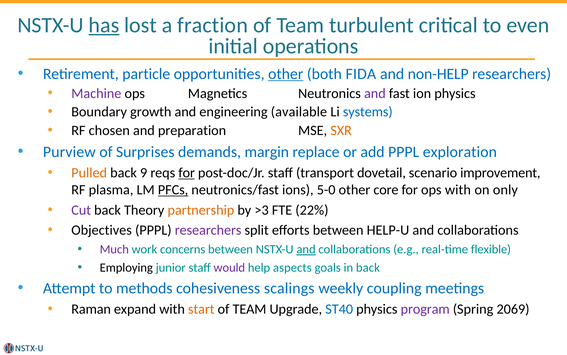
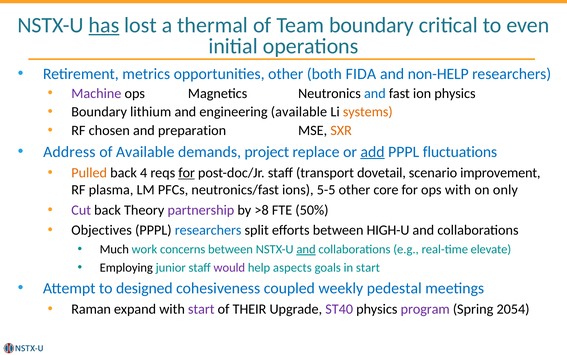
fraction: fraction -> thermal
Team turbulent: turbulent -> boundary
particle: particle -> metrics
other at (286, 74) underline: present -> none
and at (375, 93) colour: purple -> blue
growth: growth -> lithium
systems colour: blue -> orange
Purview: Purview -> Address
of Surprises: Surprises -> Available
margin: margin -> project
add underline: none -> present
exploration: exploration -> fluctuations
9: 9 -> 4
PFCs underline: present -> none
5-0: 5-0 -> 5-5
partnership colour: orange -> purple
>3: >3 -> >8
22%: 22% -> 50%
researchers at (208, 230) colour: purple -> blue
HELP-U: HELP-U -> HIGH-U
Much colour: purple -> black
flexible: flexible -> elevate
in back: back -> start
methods: methods -> designed
scalings: scalings -> coupled
coupling: coupling -> pedestal
start at (201, 309) colour: orange -> purple
TEAM at (250, 309): TEAM -> THEIR
ST40 colour: blue -> purple
2069: 2069 -> 2054
